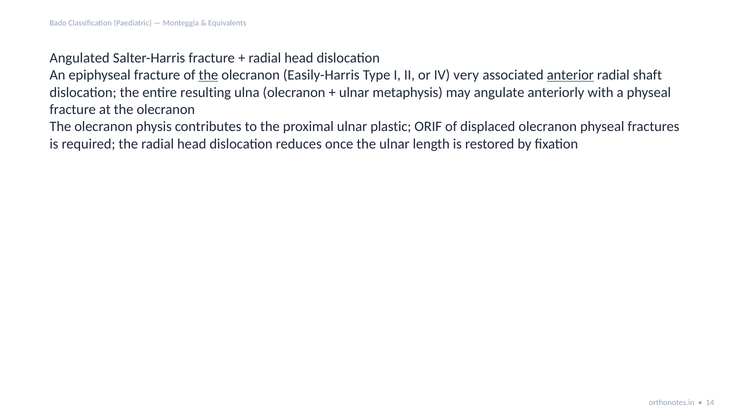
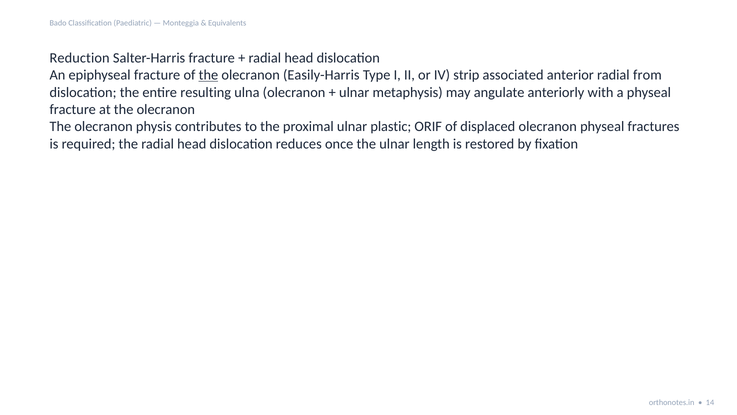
Angulated: Angulated -> Reduction
very: very -> strip
anterior underline: present -> none
shaft: shaft -> from
